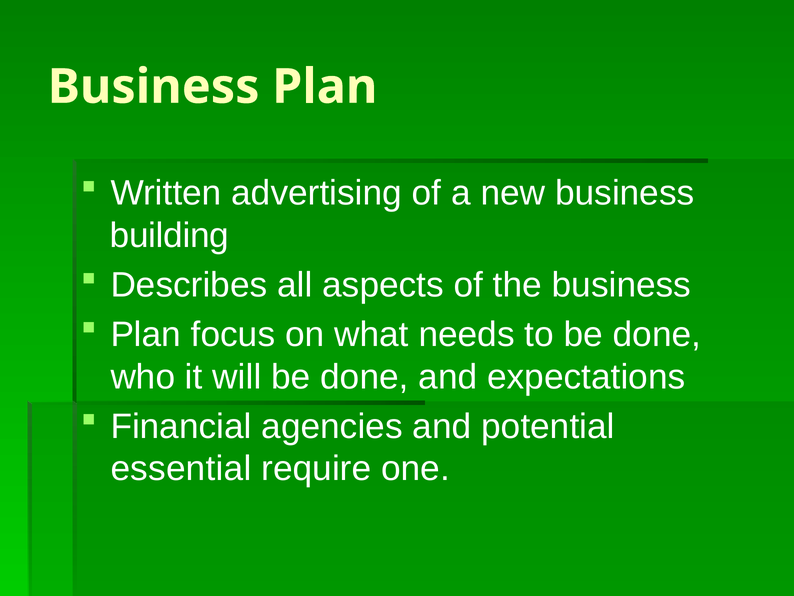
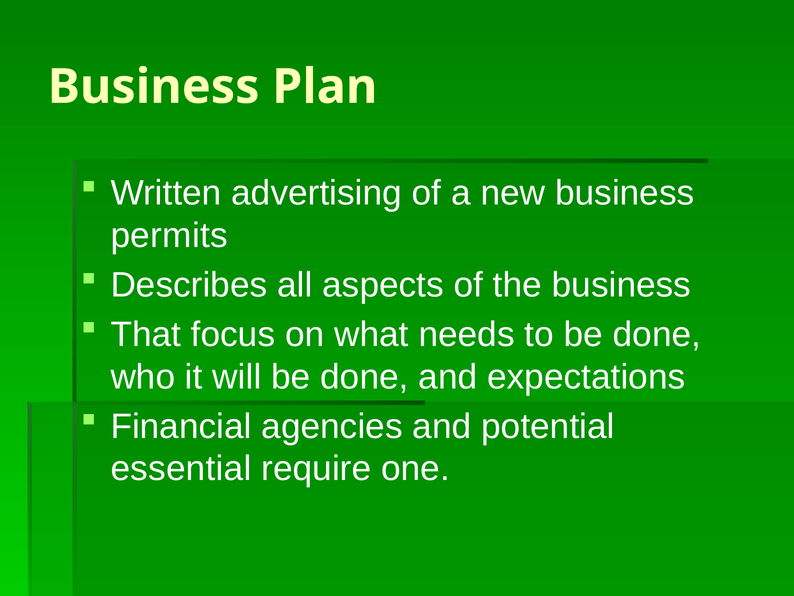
building: building -> permits
Plan at (146, 334): Plan -> That
